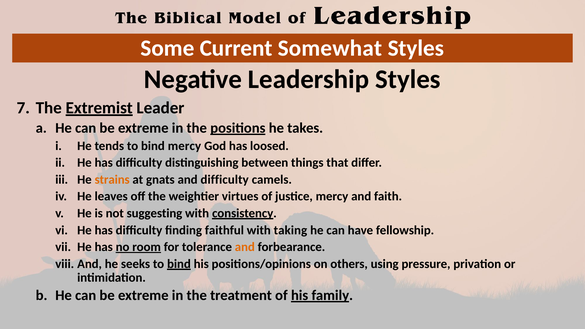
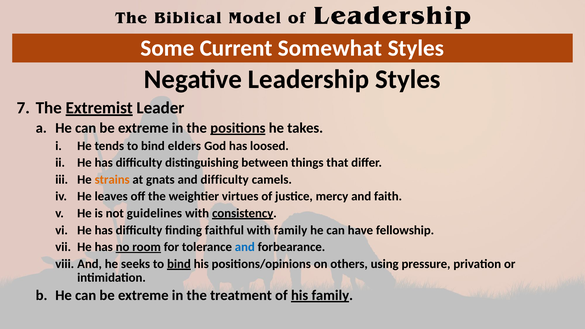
bind mercy: mercy -> elders
suggesting: suggesting -> guidelines
with taking: taking -> family
and at (245, 247) colour: orange -> blue
